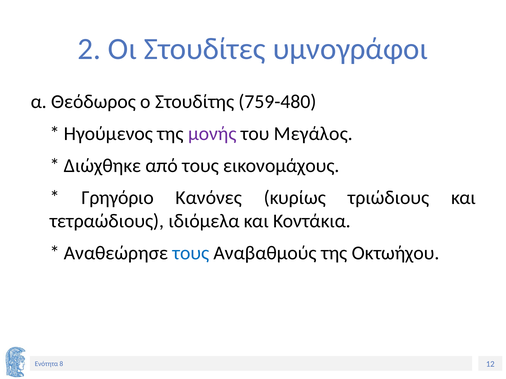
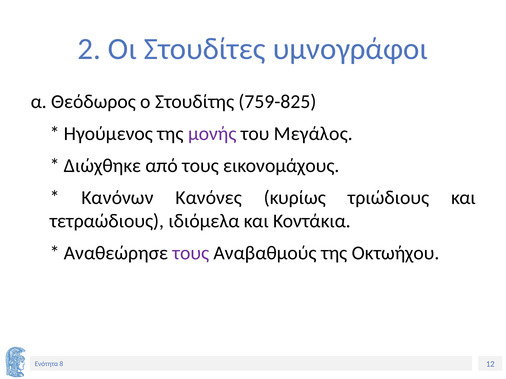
759-480: 759-480 -> 759-825
Γρηγόριο: Γρηγόριο -> Κανόνων
τους at (191, 253) colour: blue -> purple
